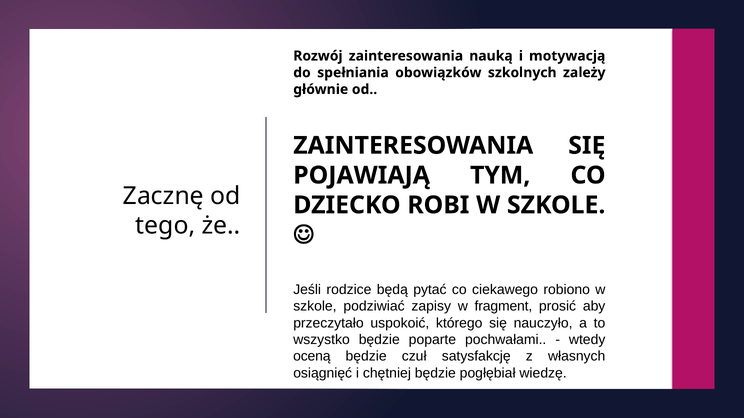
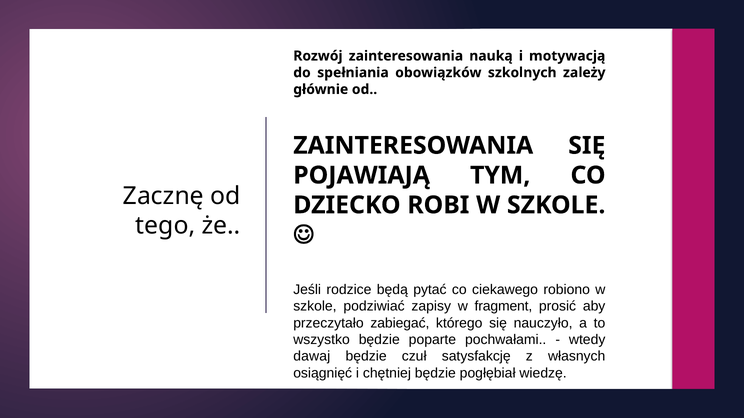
uspokoić: uspokoić -> zabiegać
oceną: oceną -> dawaj
